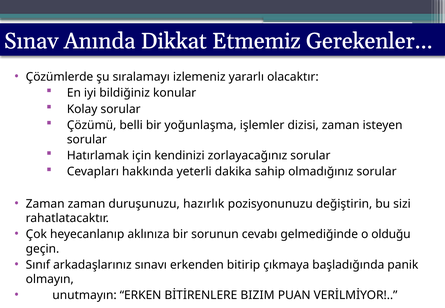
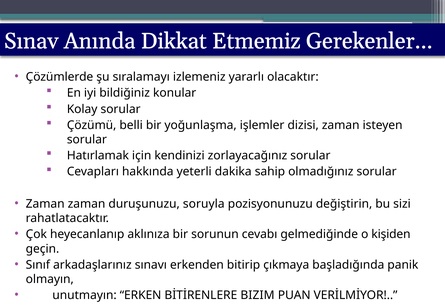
hazırlık: hazırlık -> soruyla
olduğu: olduğu -> kişiden
